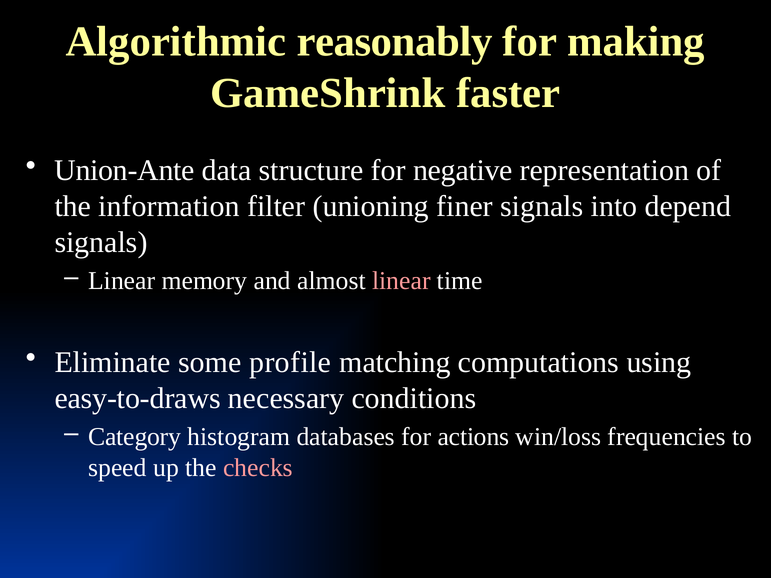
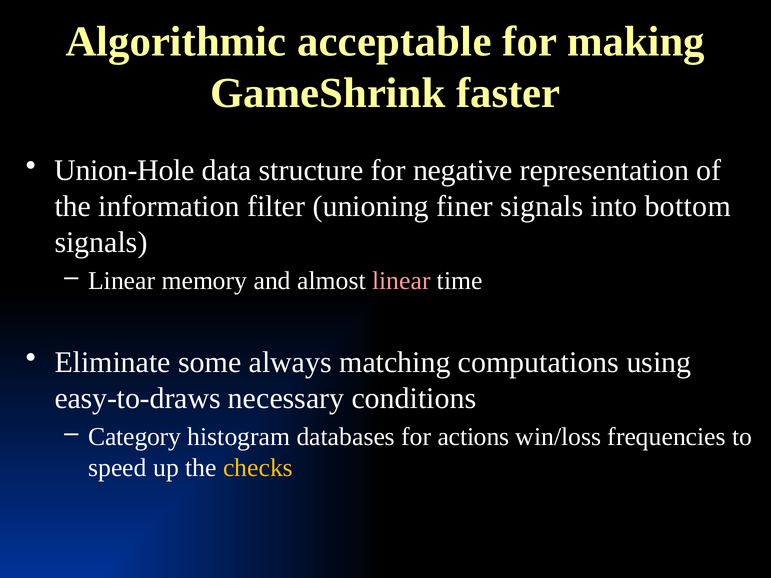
reasonably: reasonably -> acceptable
Union-Ante: Union-Ante -> Union-Hole
depend: depend -> bottom
profile: profile -> always
checks colour: pink -> yellow
